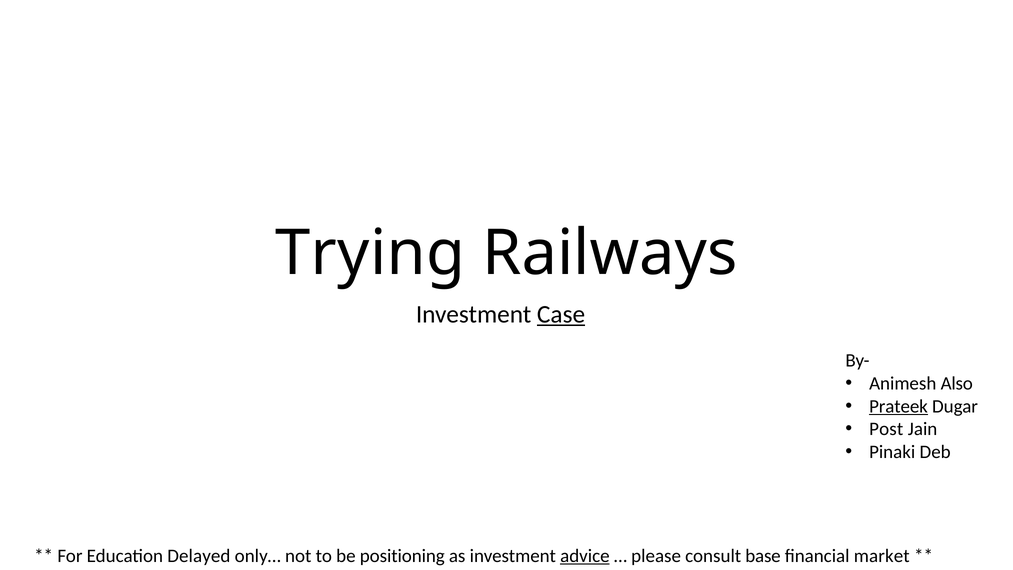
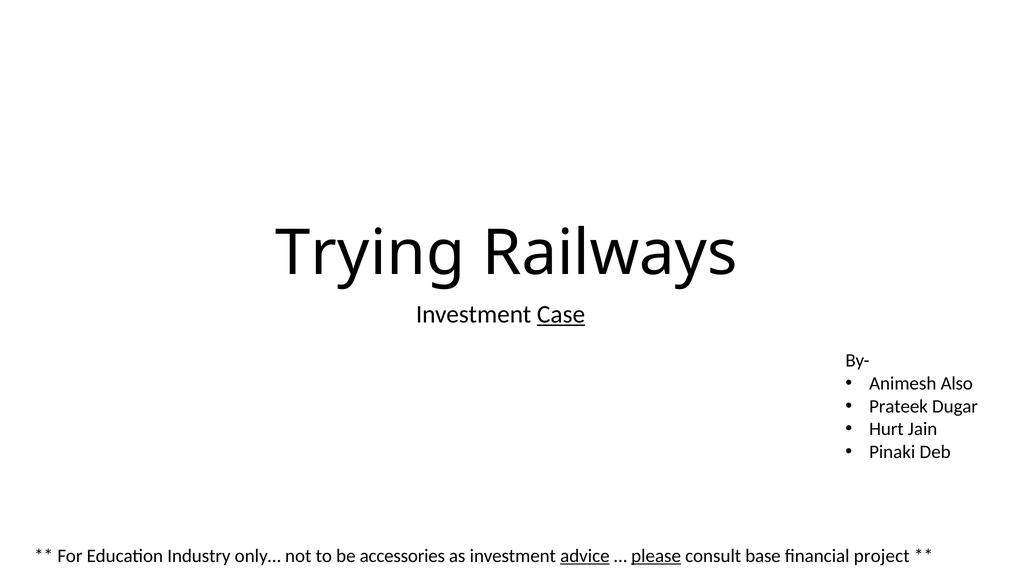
Prateek underline: present -> none
Post: Post -> Hurt
Delayed: Delayed -> Industry
positioning: positioning -> accessories
please underline: none -> present
market: market -> project
